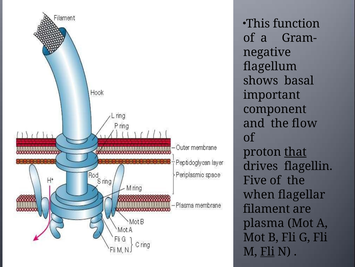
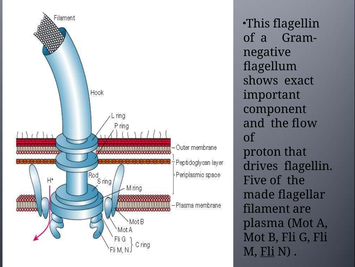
This function: function -> flagellin
basal: basal -> exact
that underline: present -> none
when: when -> made
